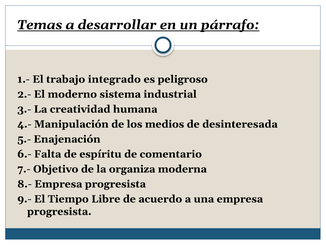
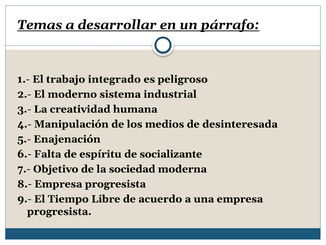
comentario: comentario -> socializante
organiza: organiza -> sociedad
